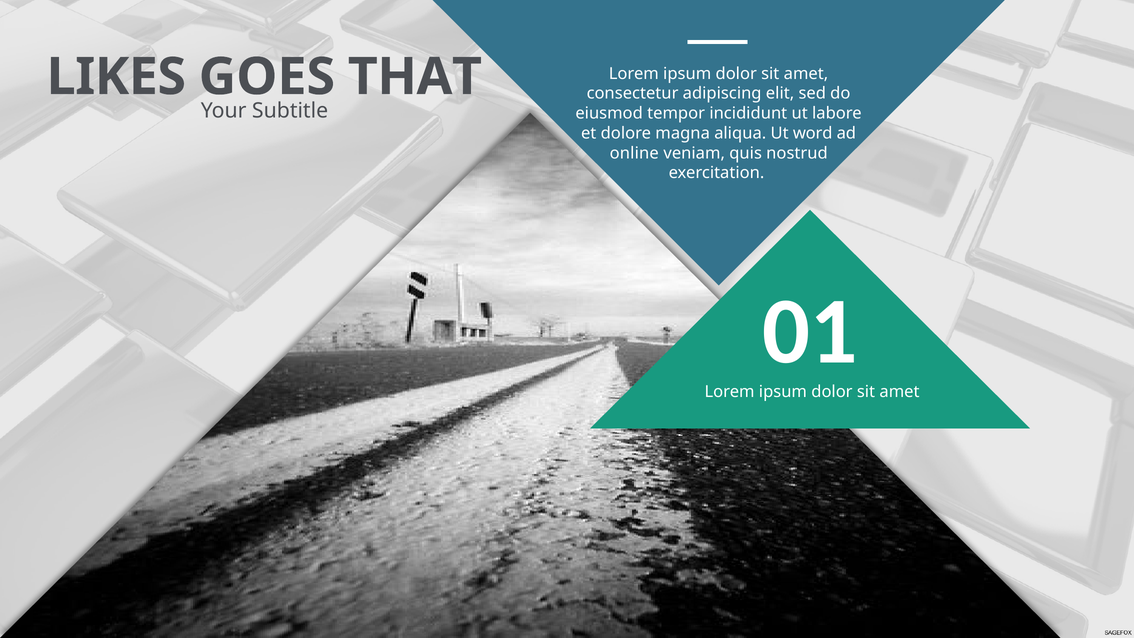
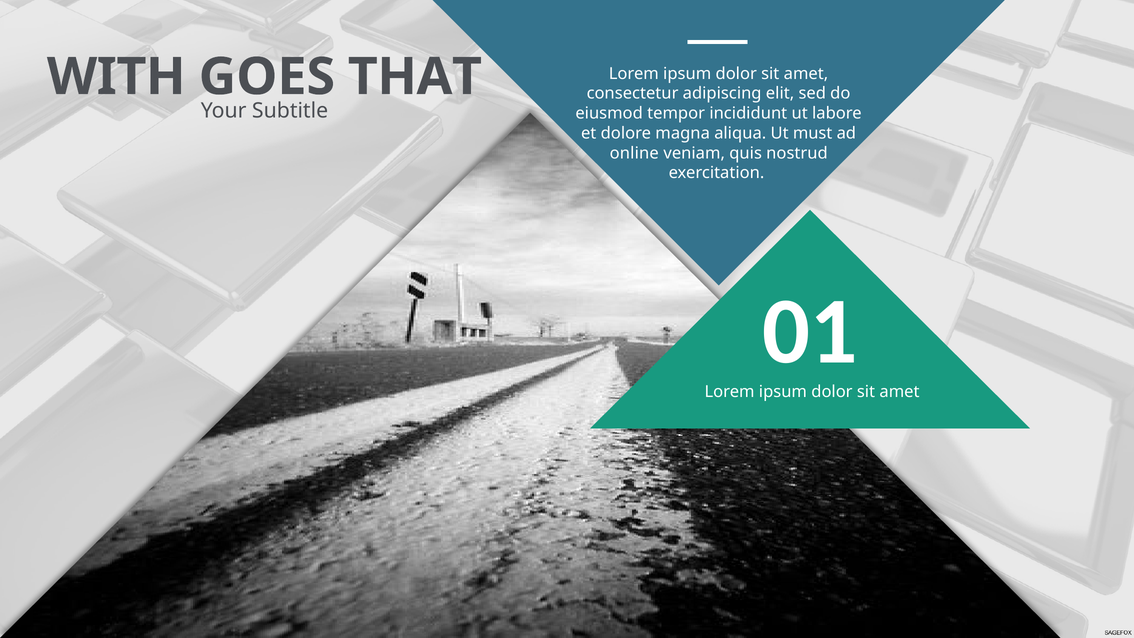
LIKES: LIKES -> WITH
word: word -> must
